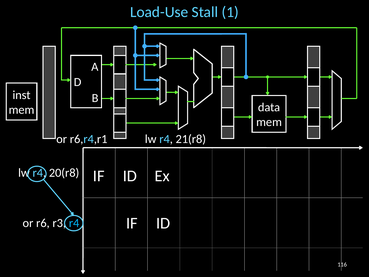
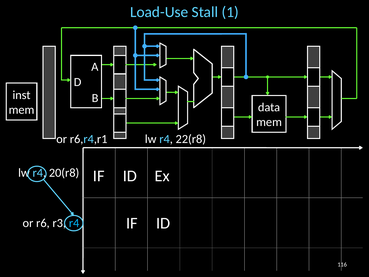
21(r8: 21(r8 -> 22(r8
